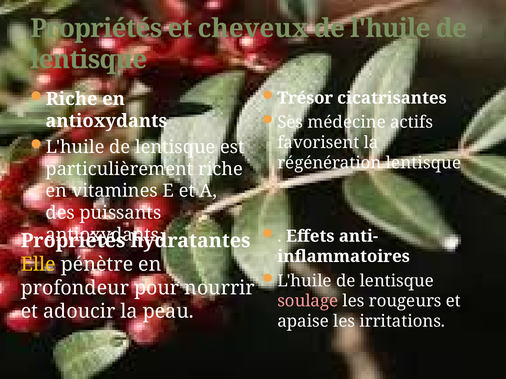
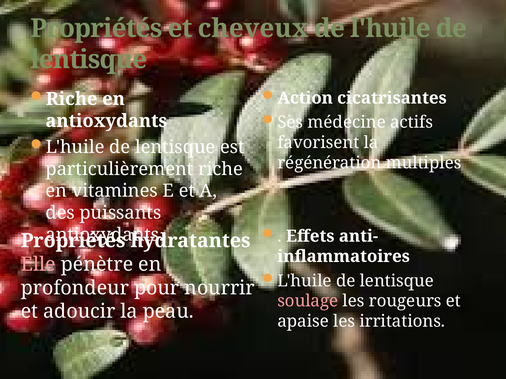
Trésor: Trésor -> Action
régénération lentisque: lentisque -> multiples
Elle colour: yellow -> pink
